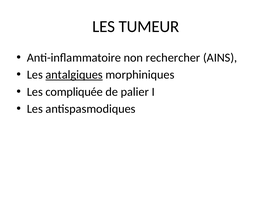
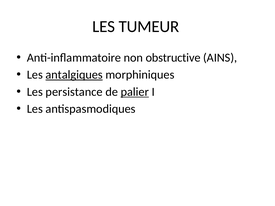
rechercher: rechercher -> obstructive
compliquée: compliquée -> persistance
palier underline: none -> present
